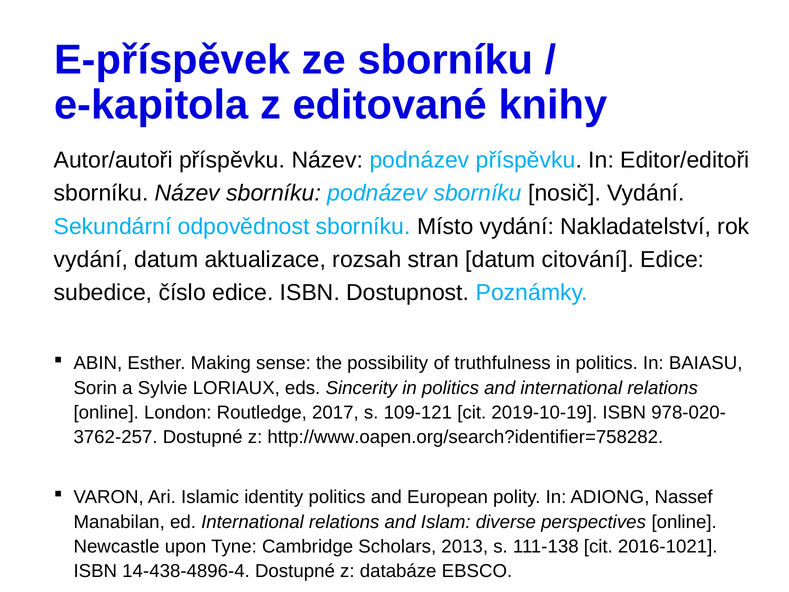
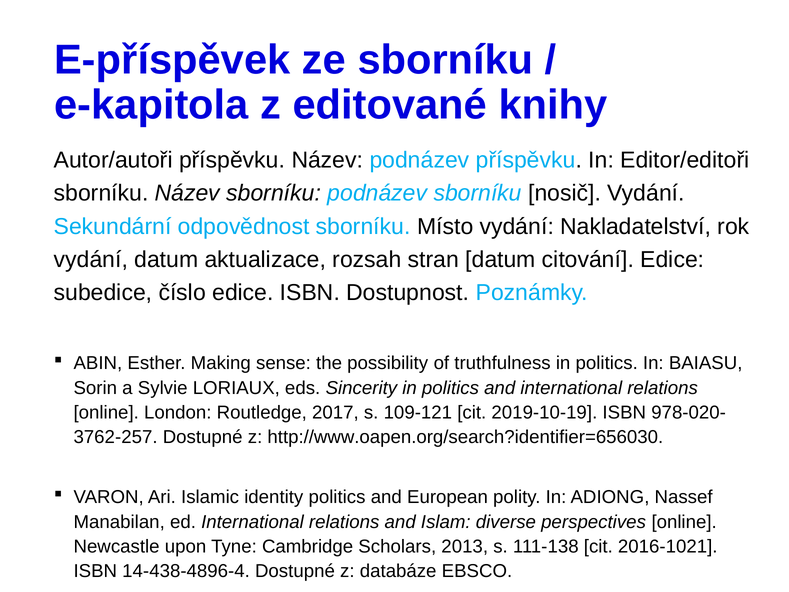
http://www.oapen.org/search?identifier=758282: http://www.oapen.org/search?identifier=758282 -> http://www.oapen.org/search?identifier=656030
